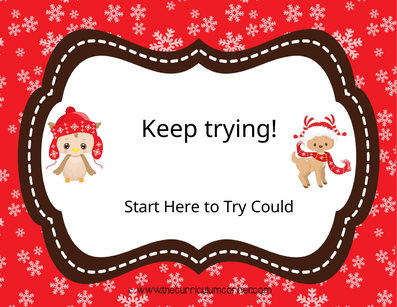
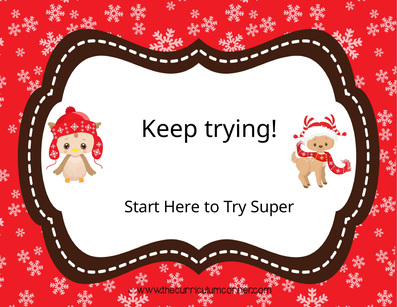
Could: Could -> Super
